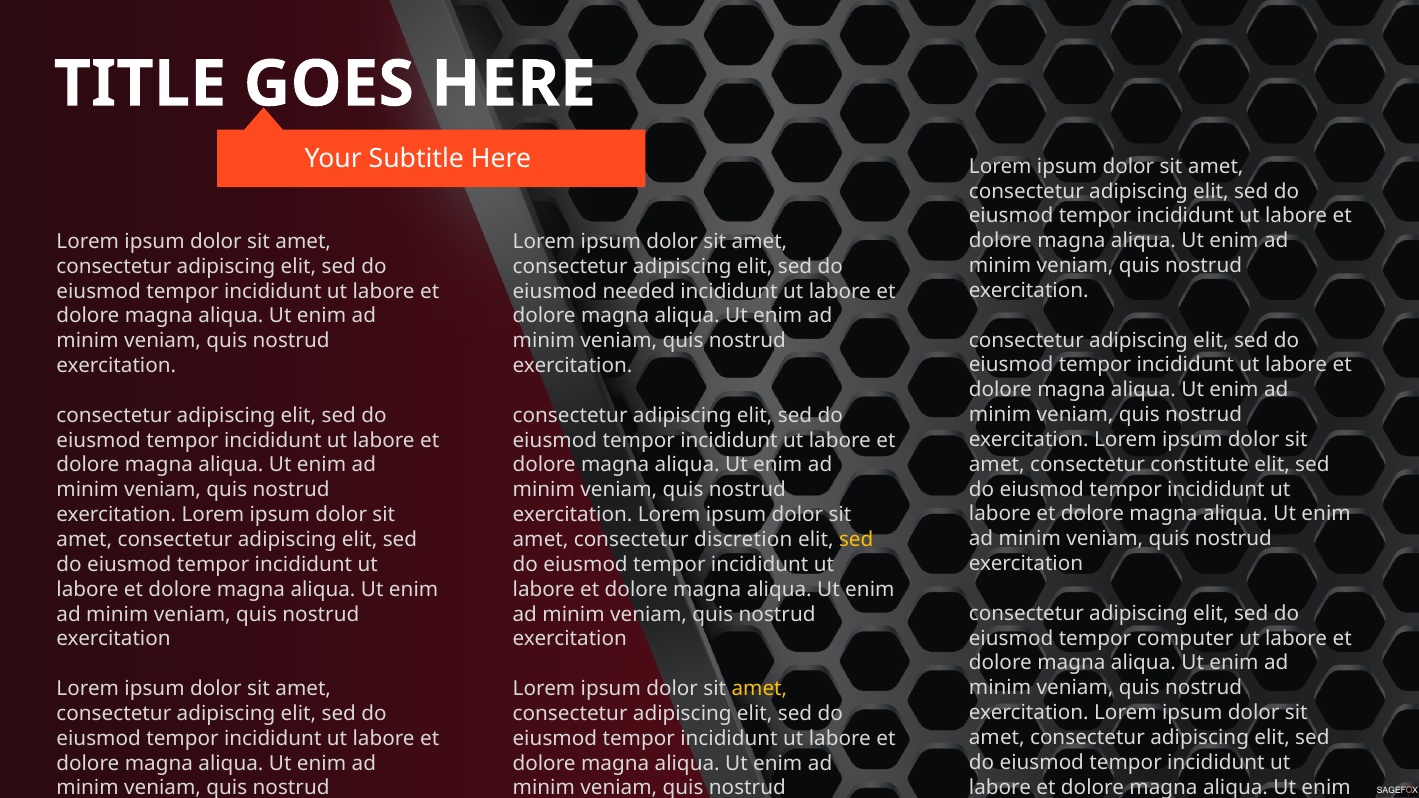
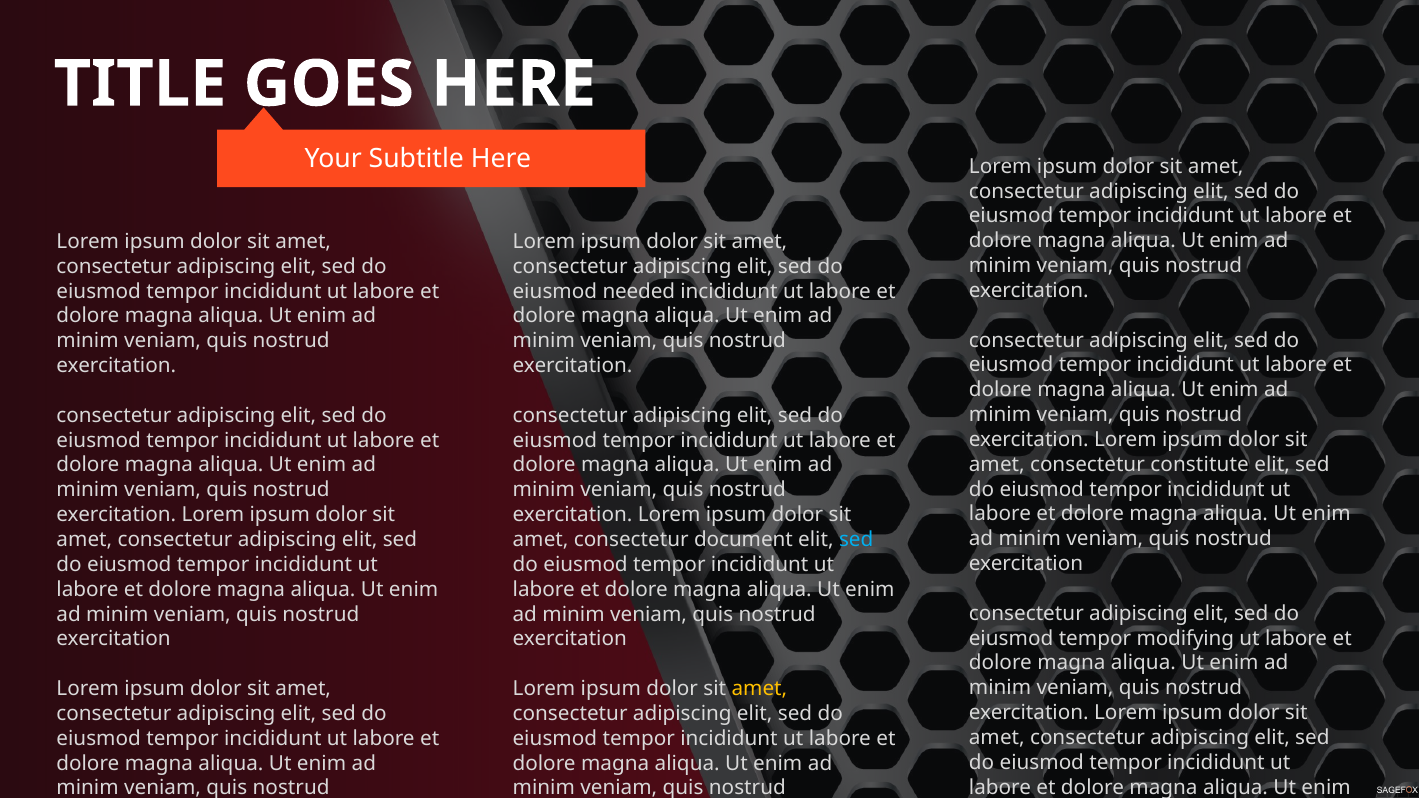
discretion: discretion -> document
sed at (856, 540) colour: yellow -> light blue
computer: computer -> modifying
